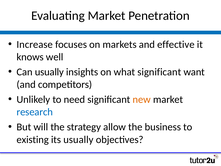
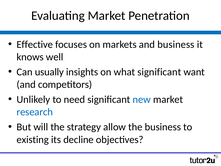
Increase: Increase -> Effective
and effective: effective -> business
new colour: orange -> blue
its usually: usually -> decline
